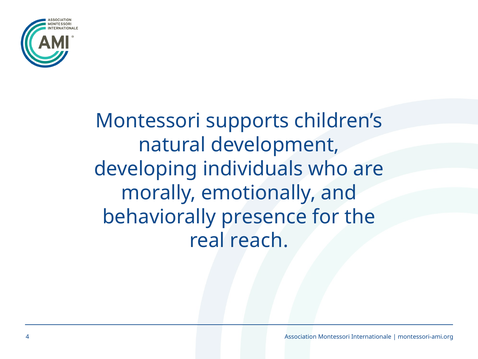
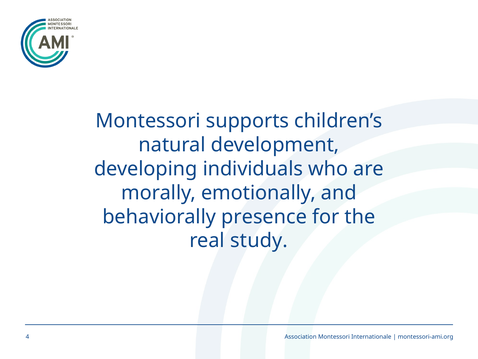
reach: reach -> study
